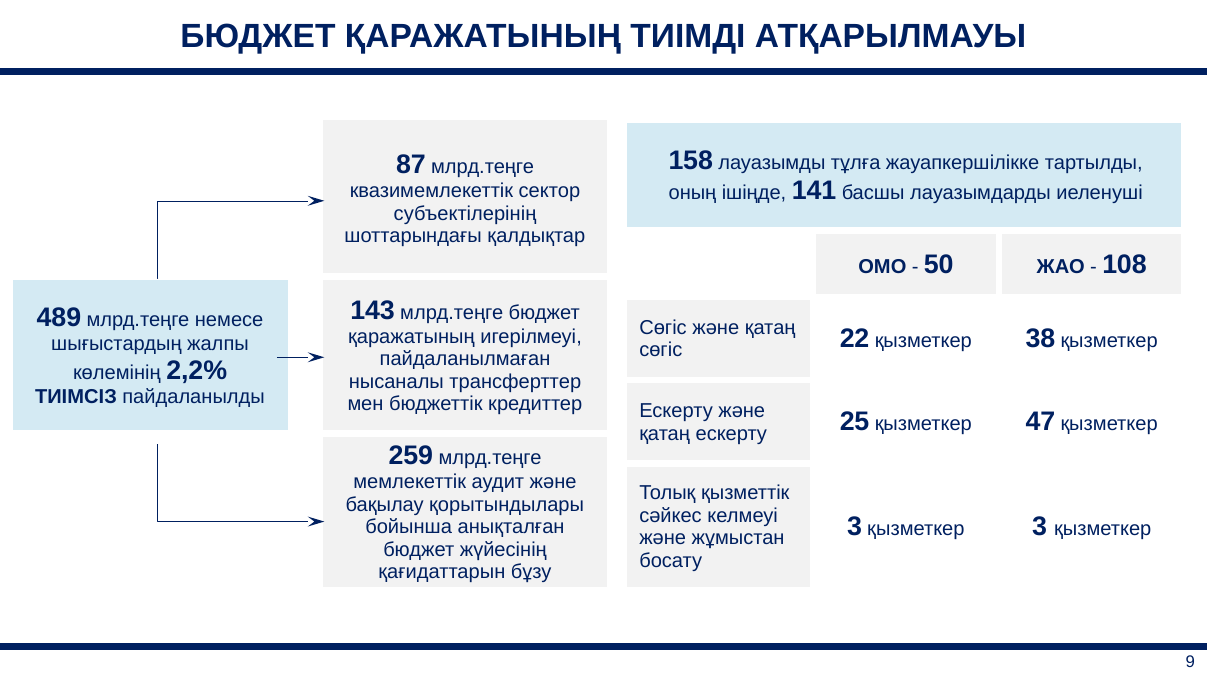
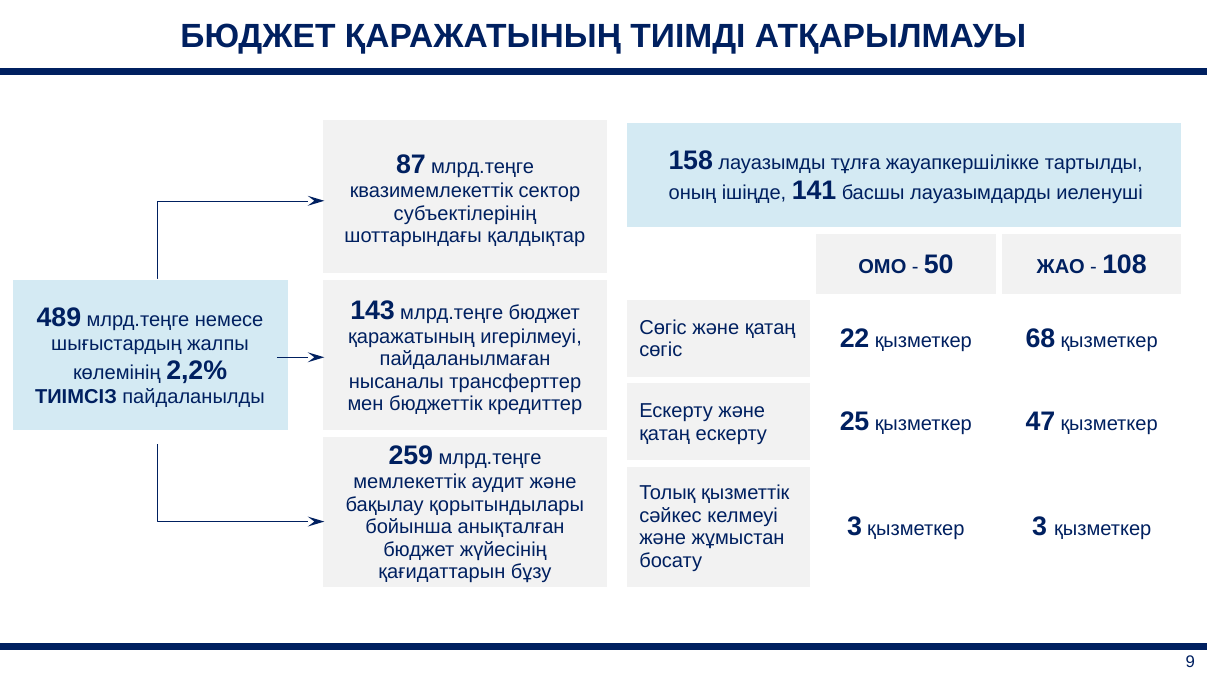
38: 38 -> 68
